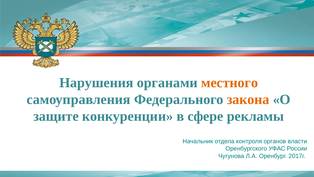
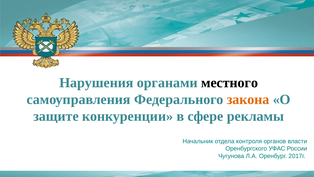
местного colour: orange -> black
